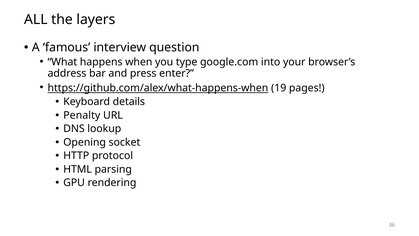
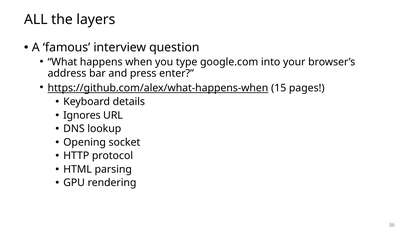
19: 19 -> 15
Penalty: Penalty -> Ignores
